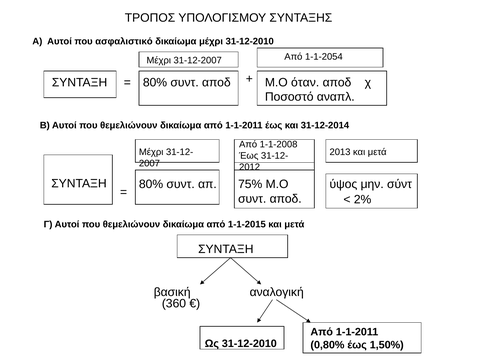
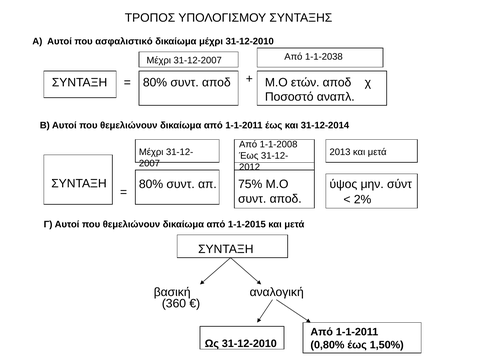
1-1-2054: 1-1-2054 -> 1-1-2038
όταν: όταν -> ετών
